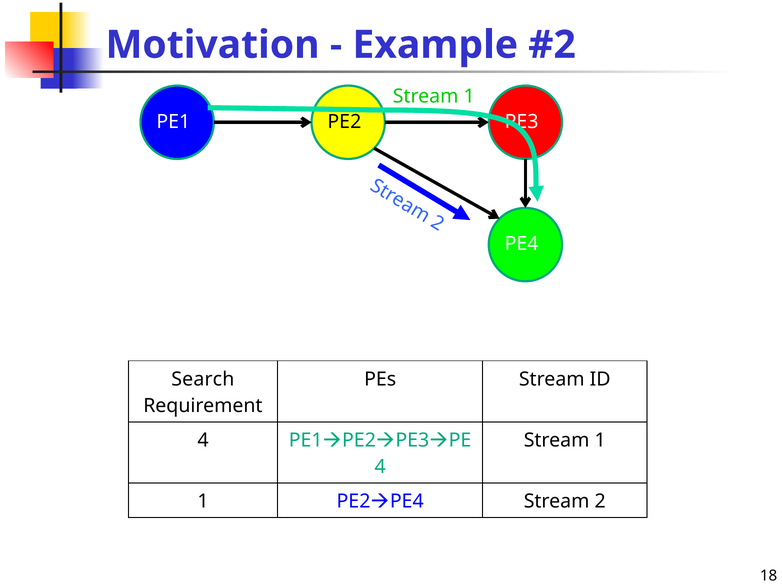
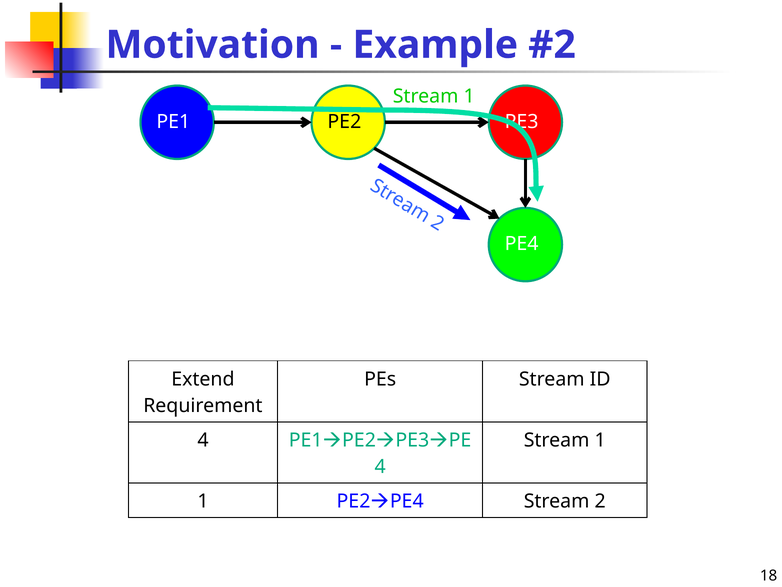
Search: Search -> Extend
